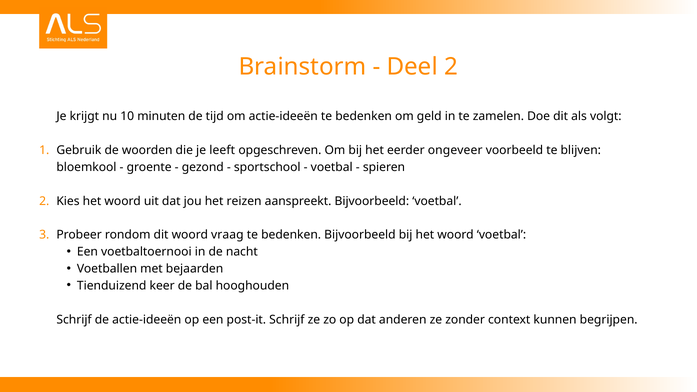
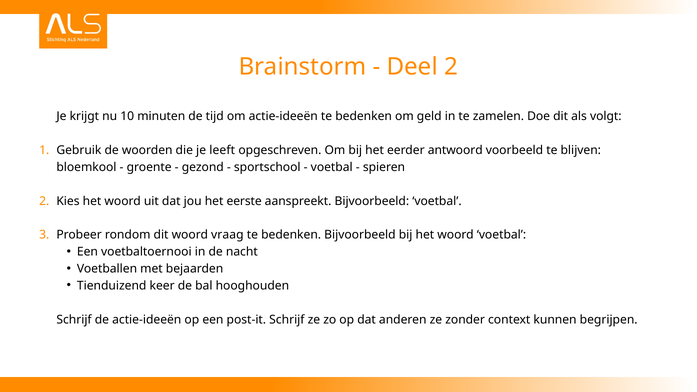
ongeveer: ongeveer -> antwoord
reizen: reizen -> eerste
